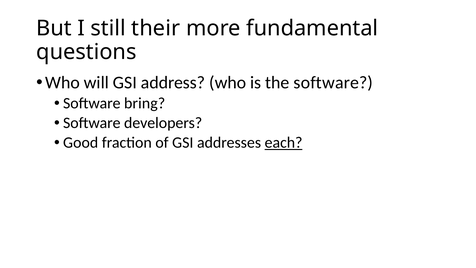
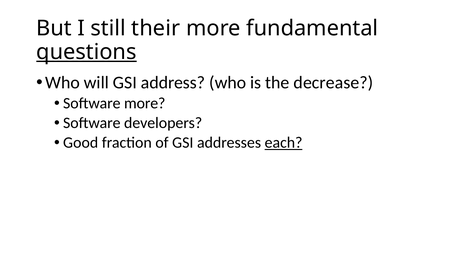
questions underline: none -> present
the software: software -> decrease
Software bring: bring -> more
